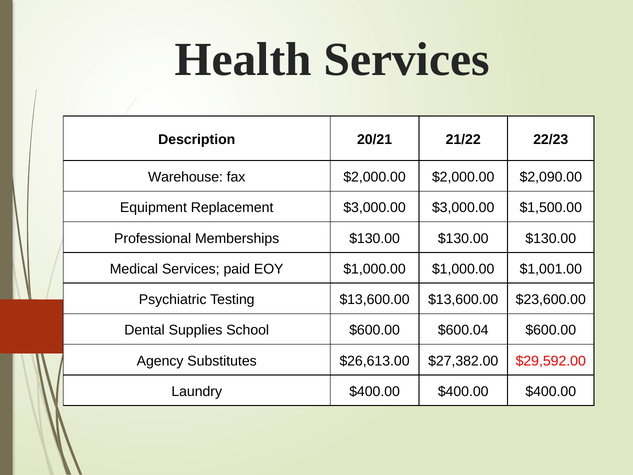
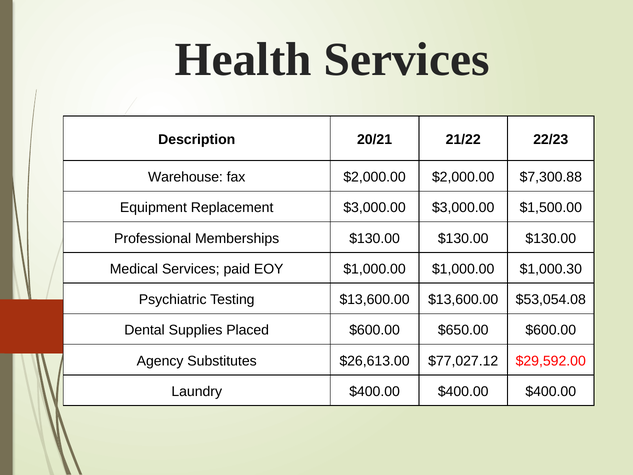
$2,090.00: $2,090.00 -> $7,300.88
$1,001.00: $1,001.00 -> $1,000.30
$23,600.00: $23,600.00 -> $53,054.08
School: School -> Placed
$600.04: $600.04 -> $650.00
$27,382.00: $27,382.00 -> $77,027.12
